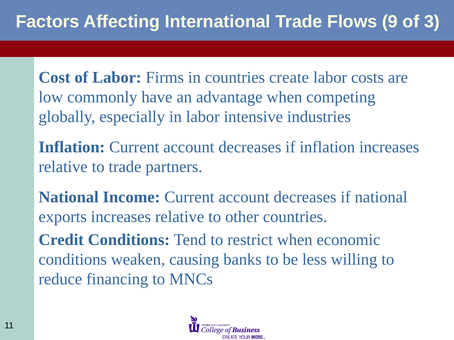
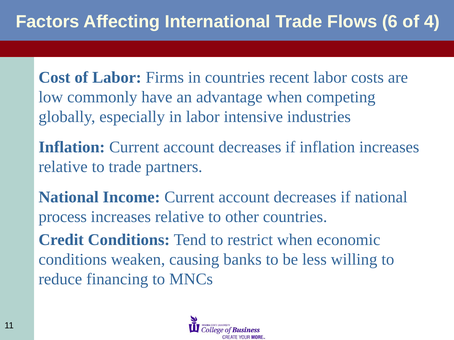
9: 9 -> 6
3: 3 -> 4
create: create -> recent
exports: exports -> process
